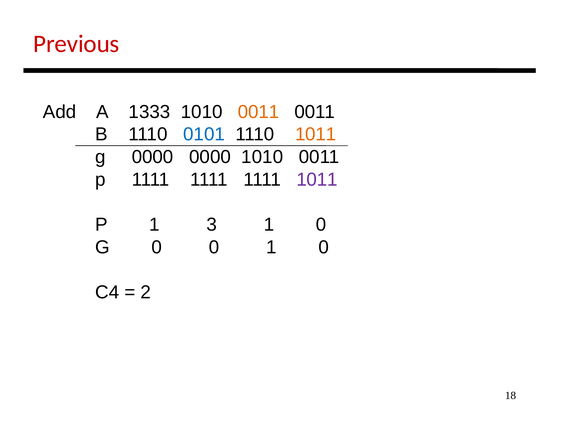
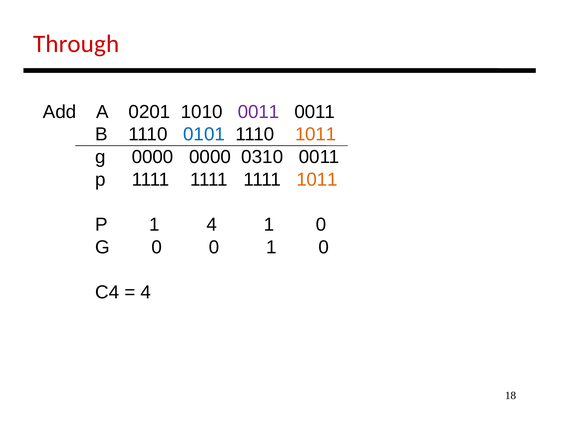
Previous: Previous -> Through
1333: 1333 -> 0201
0011 at (259, 112) colour: orange -> purple
0000 1010: 1010 -> 0310
1011 at (317, 179) colour: purple -> orange
1 3: 3 -> 4
2 at (146, 292): 2 -> 4
